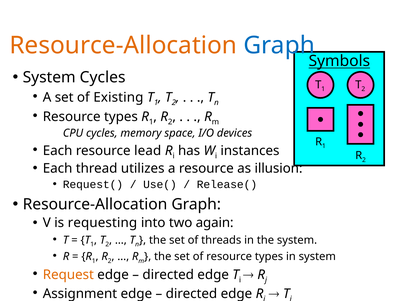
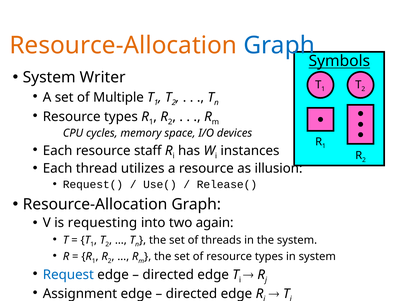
System Cycles: Cycles -> Writer
Existing: Existing -> Multiple
lead: lead -> staff
Request colour: orange -> blue
